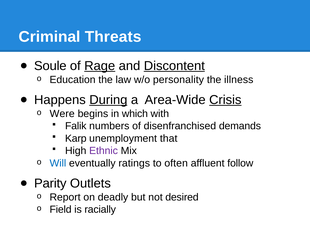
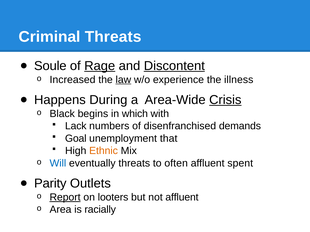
Education: Education -> Increased
law underline: none -> present
personality: personality -> experience
During underline: present -> none
Were: Were -> Black
Falik: Falik -> Lack
Karp: Karp -> Goal
Ethnic colour: purple -> orange
eventually ratings: ratings -> threats
follow: follow -> spent
Report underline: none -> present
deadly: deadly -> looters
not desired: desired -> affluent
Field: Field -> Area
